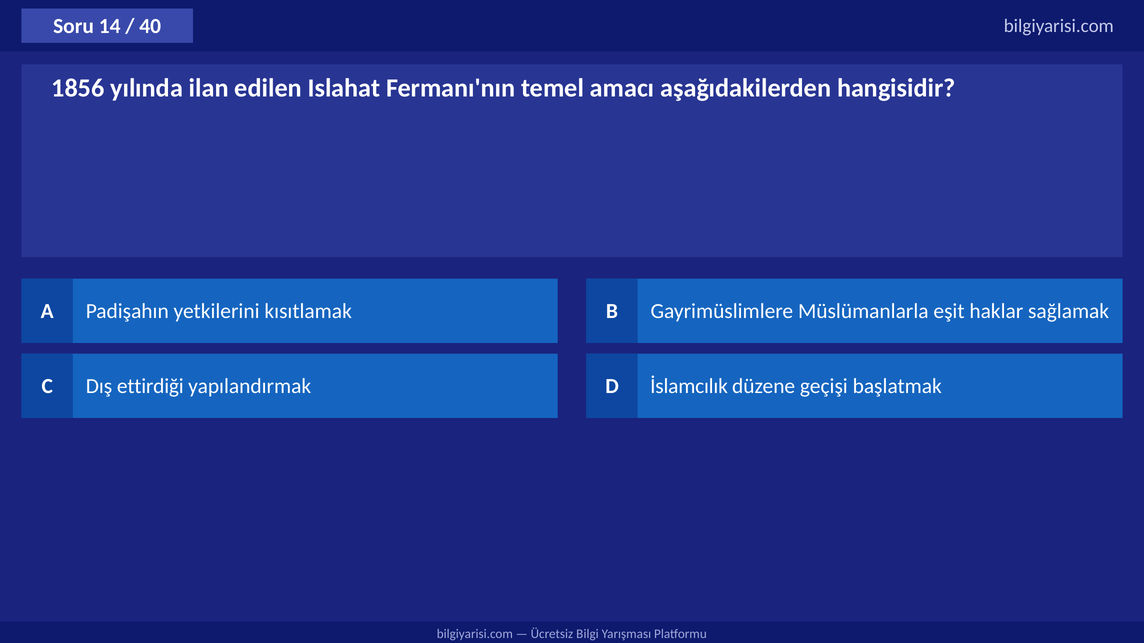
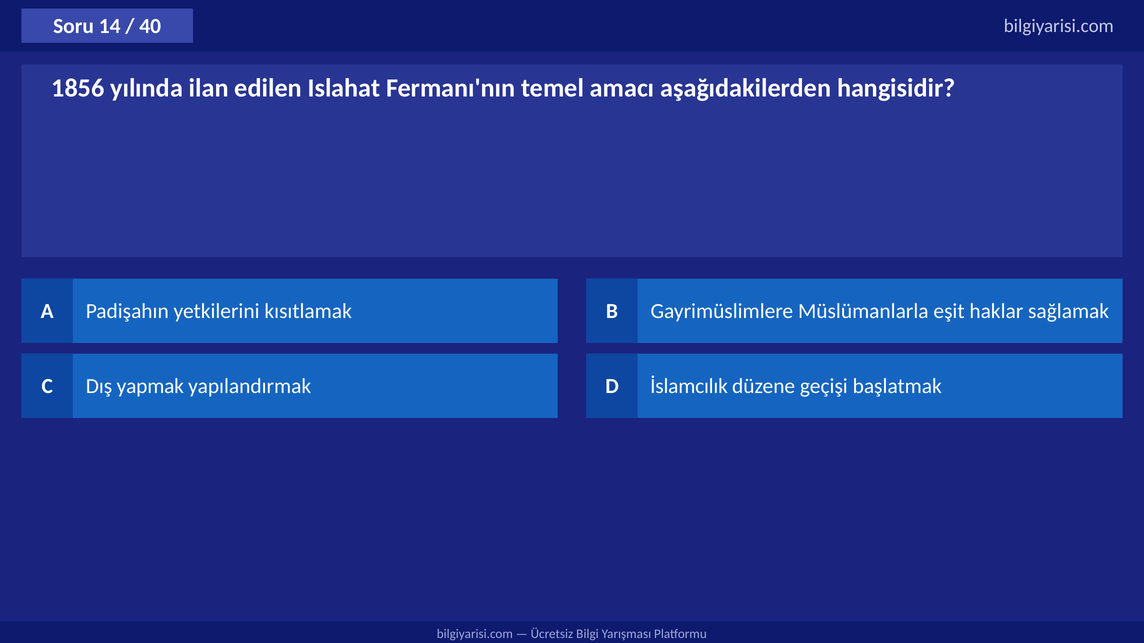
ettirdiği: ettirdiği -> yapmak
